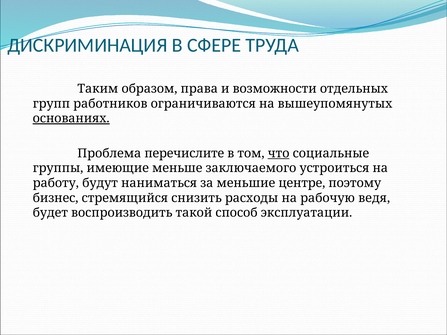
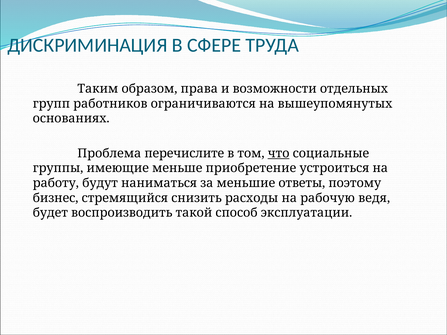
основаниях underline: present -> none
заключаемого: заключаемого -> приобретение
центре: центре -> ответы
